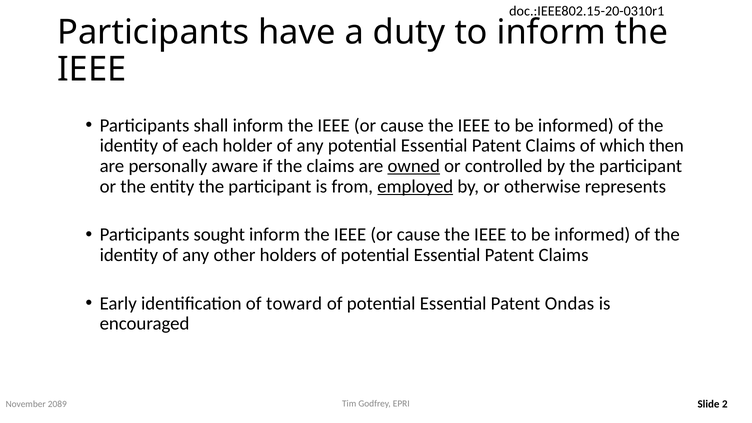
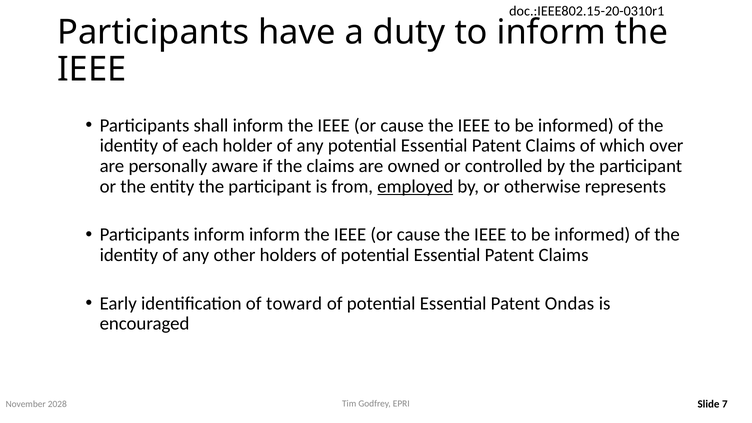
then: then -> over
owned underline: present -> none
Participants sought: sought -> inform
2: 2 -> 7
2089: 2089 -> 2028
